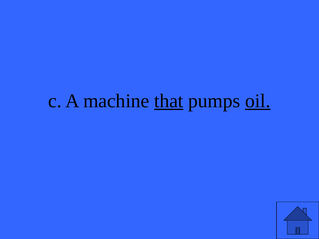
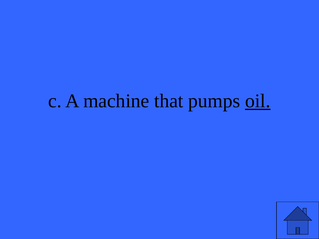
that underline: present -> none
